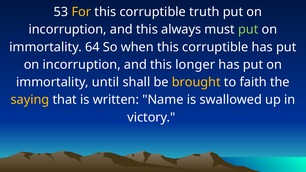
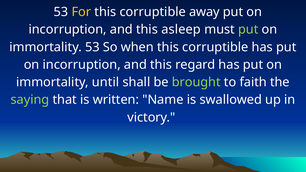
truth: truth -> away
always: always -> asleep
immortality 64: 64 -> 53
longer: longer -> regard
brought colour: yellow -> light green
saying colour: yellow -> light green
